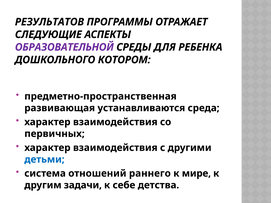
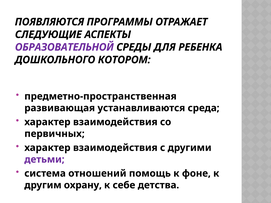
РЕЗУЛЬТАТОВ: РЕЗУЛЬТАТОВ -> ПОЯВЛЯЮТСЯ
детьми colour: blue -> purple
раннего: раннего -> помощь
мире: мире -> фоне
задачи: задачи -> охрану
